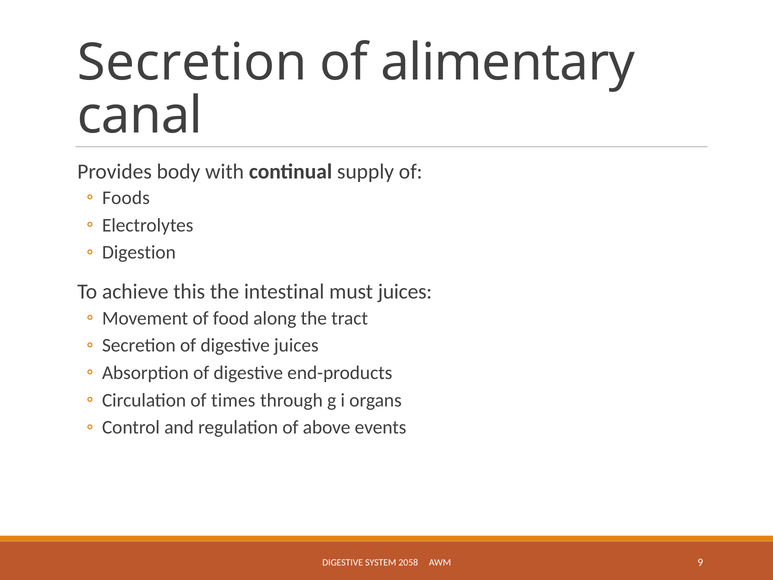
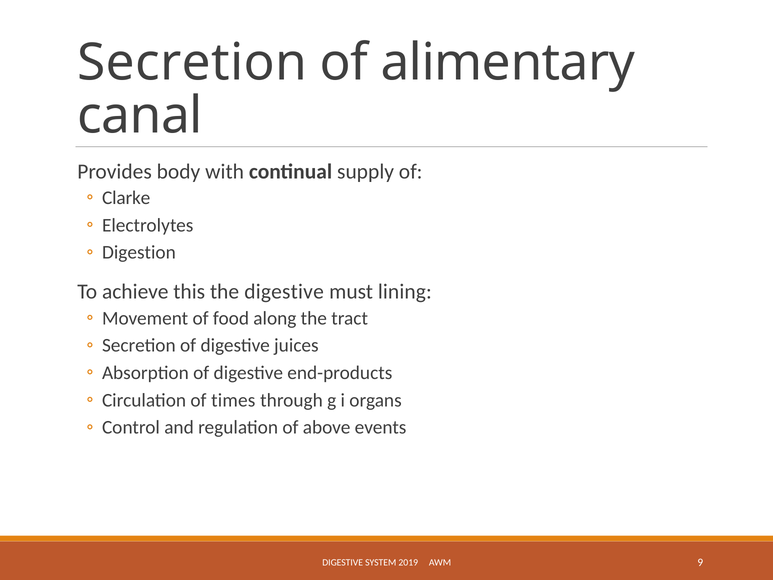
Foods: Foods -> Clarke
the intestinal: intestinal -> digestive
must juices: juices -> lining
2058: 2058 -> 2019
